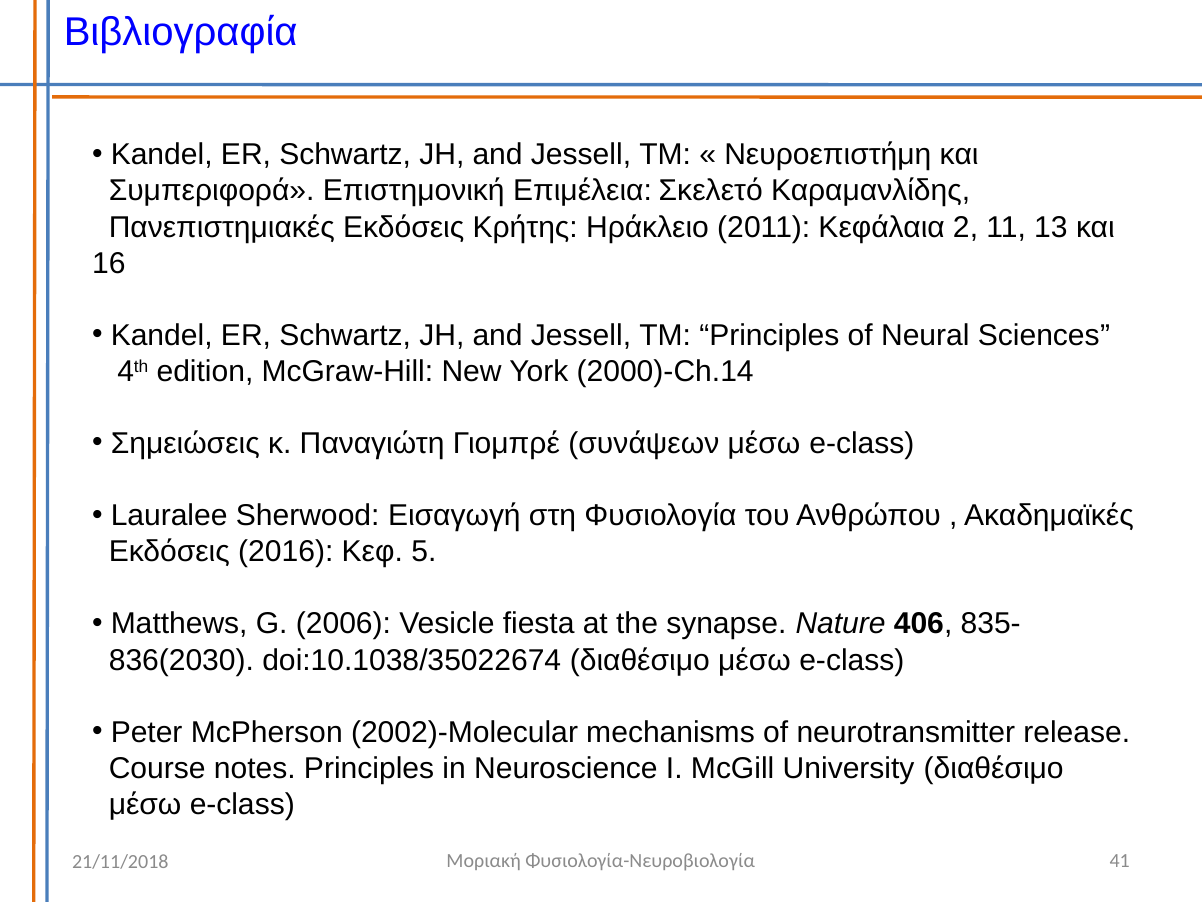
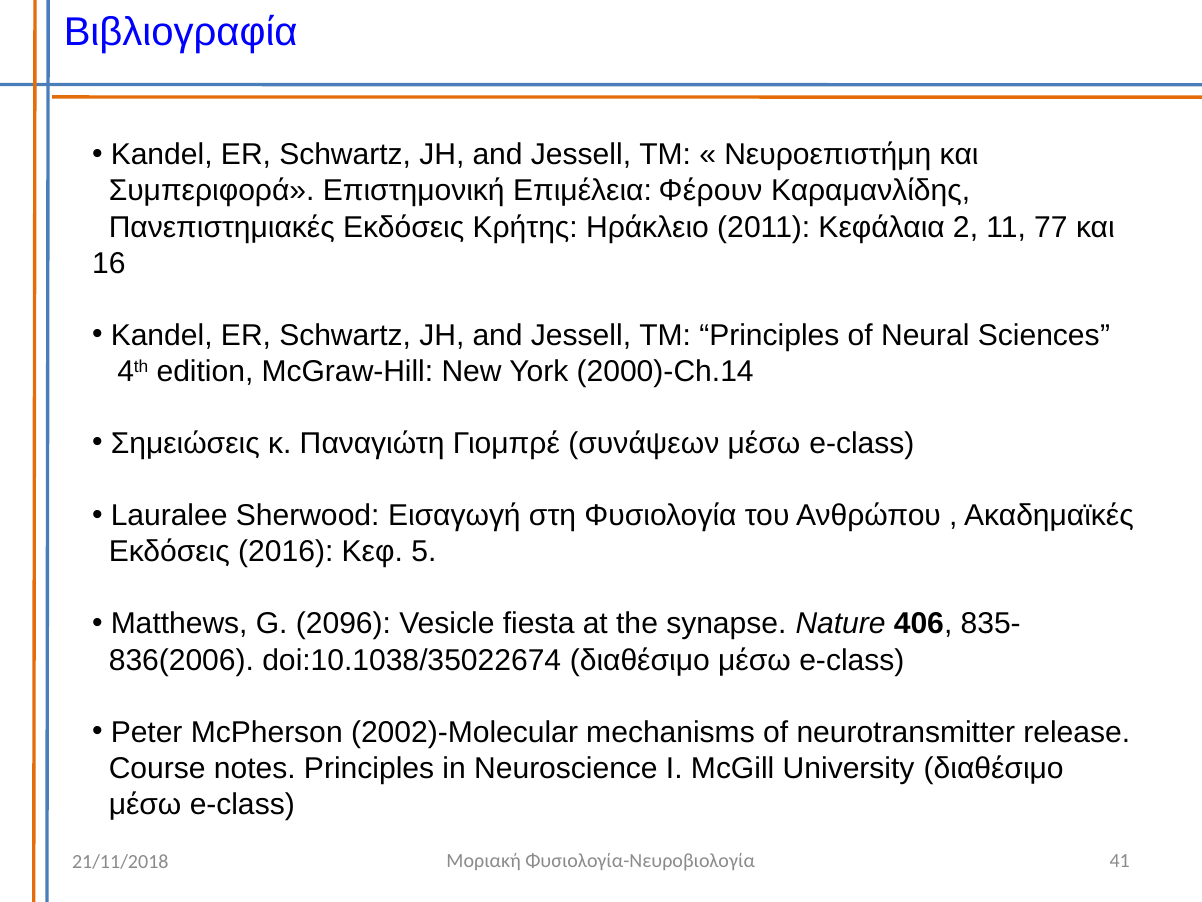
Σκελετό: Σκελετό -> Φέρουν
13: 13 -> 77
2006: 2006 -> 2096
836(2030: 836(2030 -> 836(2006
